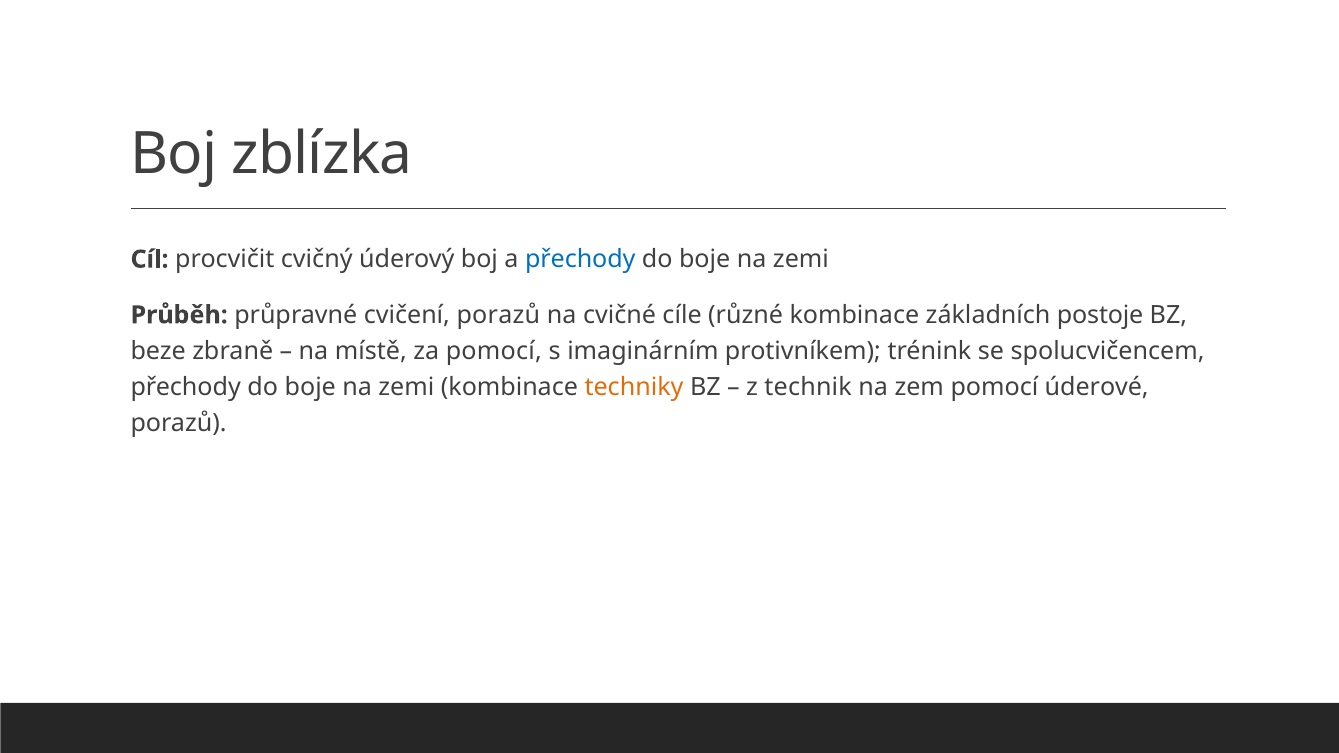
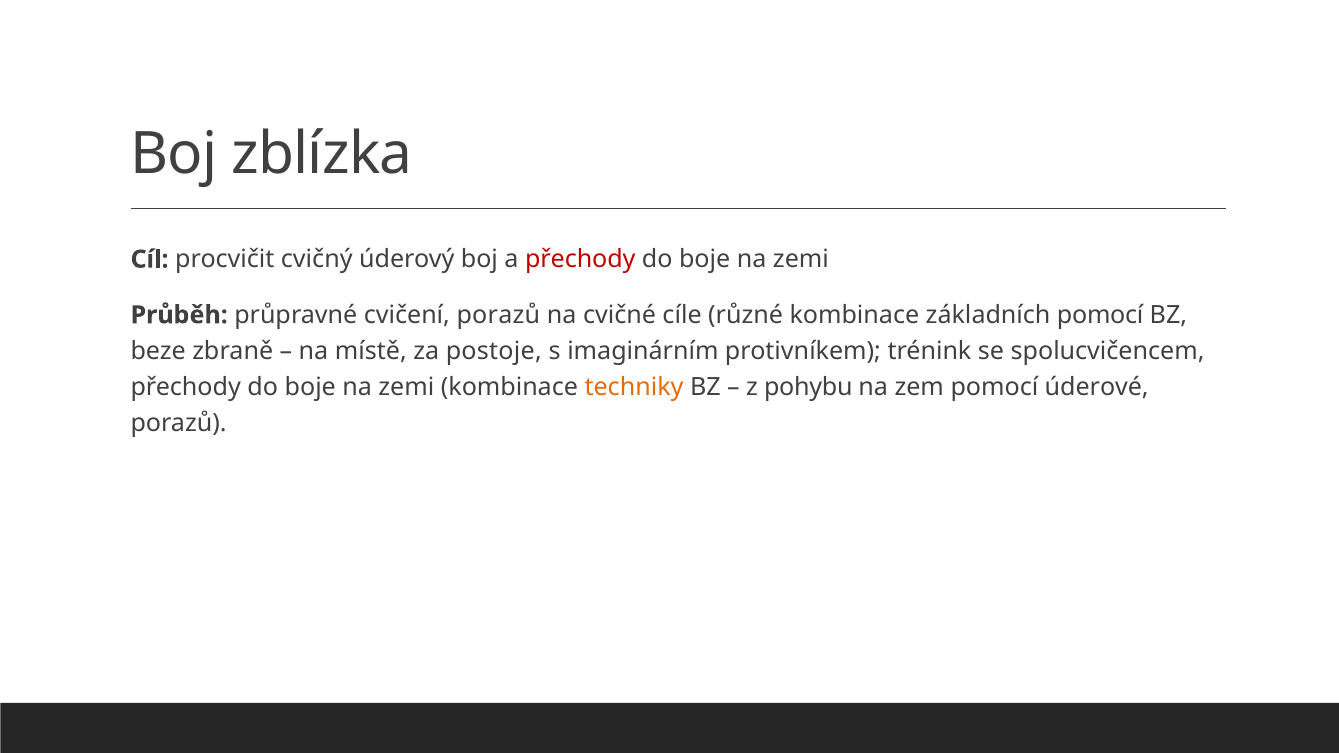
přechody at (580, 259) colour: blue -> red
základních postoje: postoje -> pomocí
za pomocí: pomocí -> postoje
technik: technik -> pohybu
